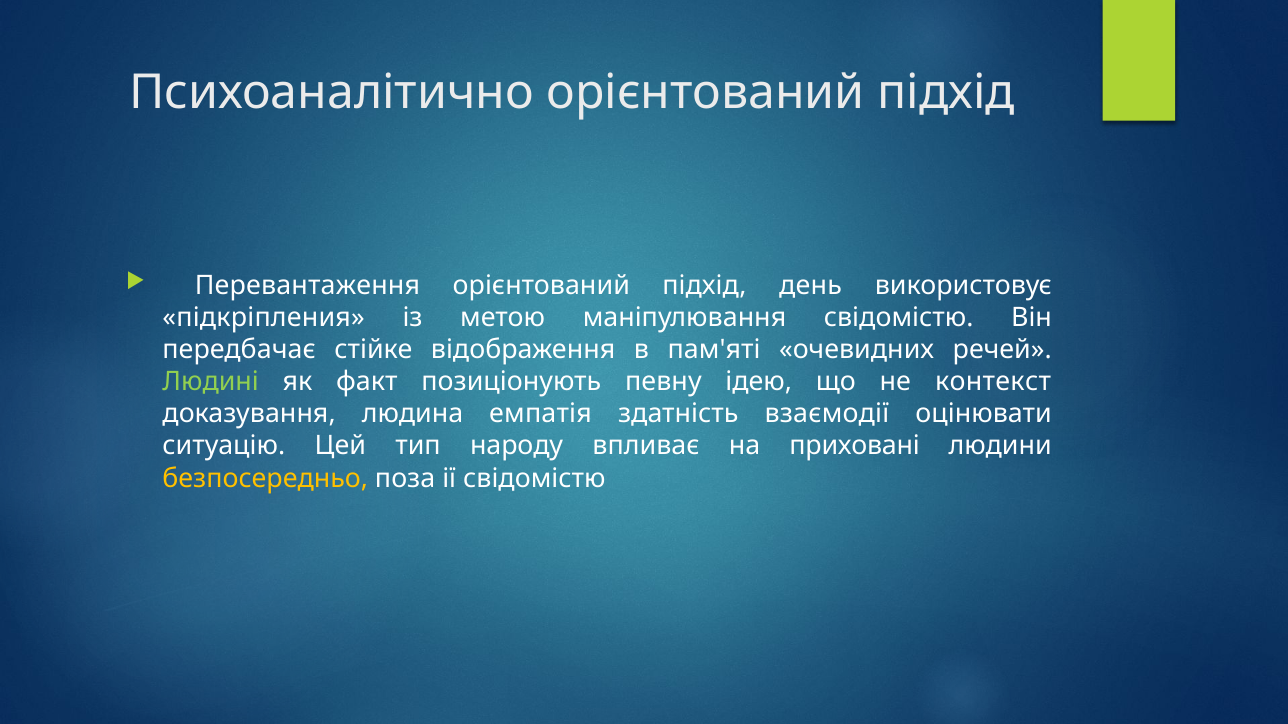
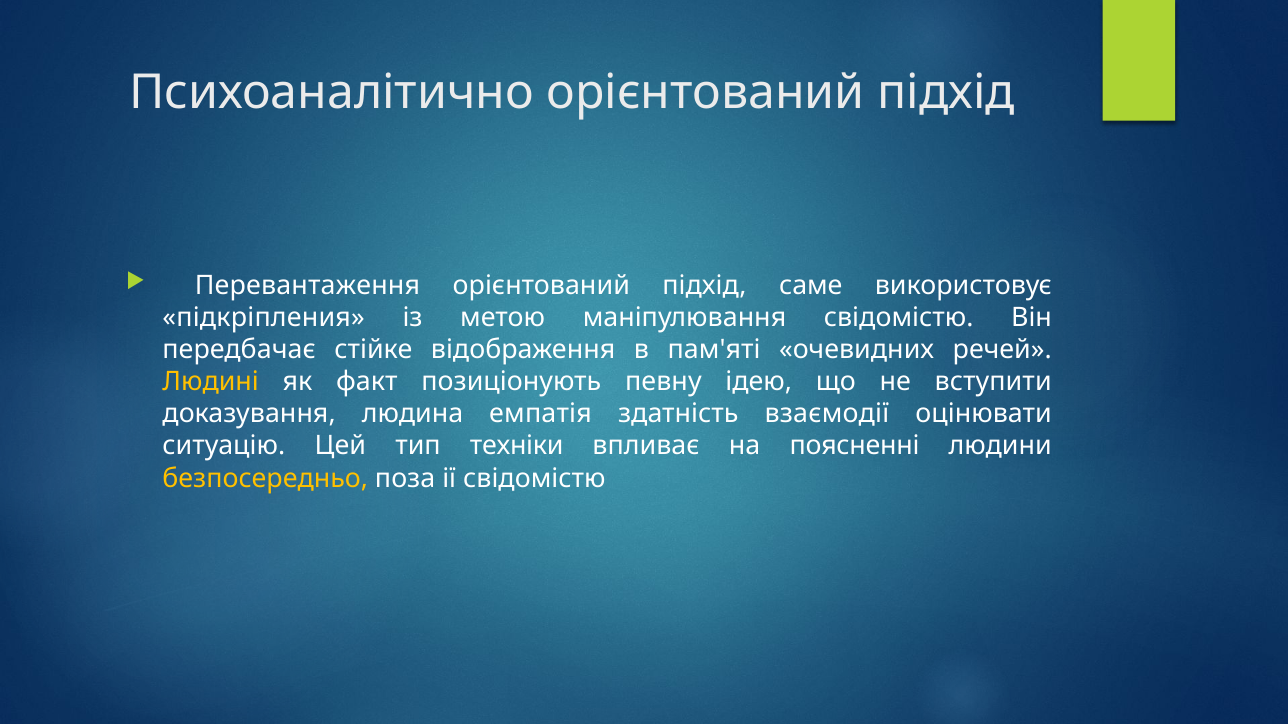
день: день -> саме
Людині colour: light green -> yellow
контекст: контекст -> вступити
народу: народу -> техніки
приховані: приховані -> поясненні
